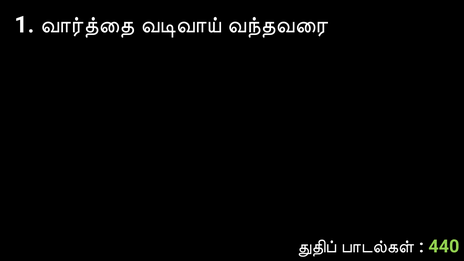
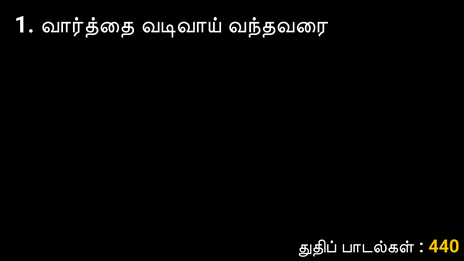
440 colour: light green -> yellow
